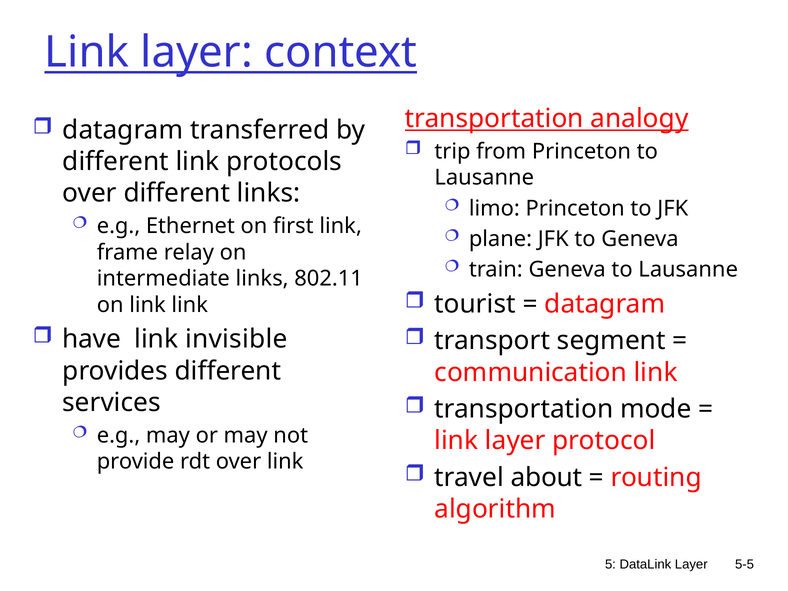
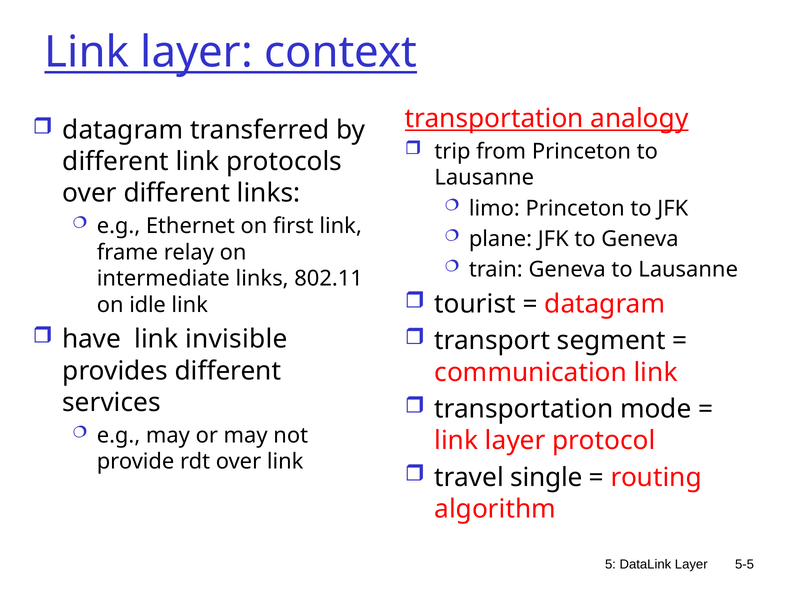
on link: link -> idle
about: about -> single
